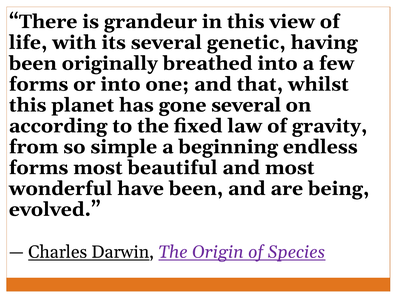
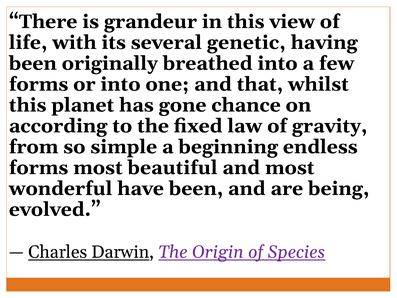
gone several: several -> chance
